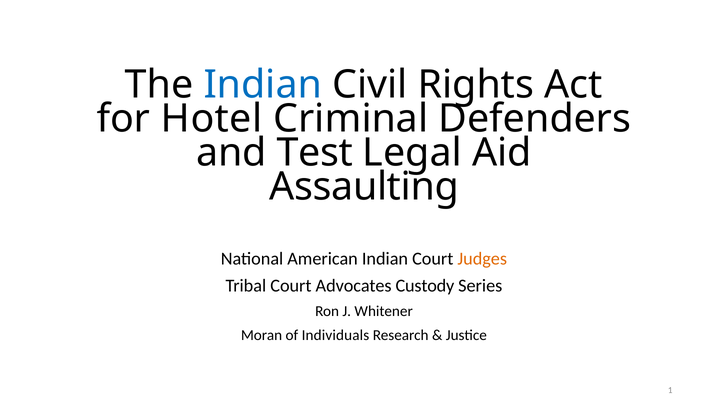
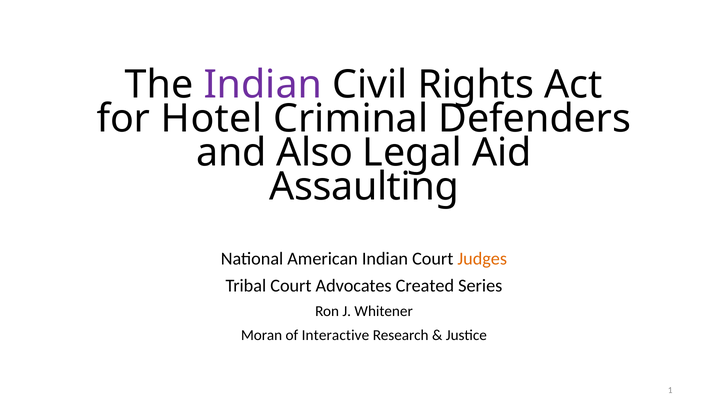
Indian at (263, 85) colour: blue -> purple
Test: Test -> Also
Custody: Custody -> Created
Individuals: Individuals -> Interactive
